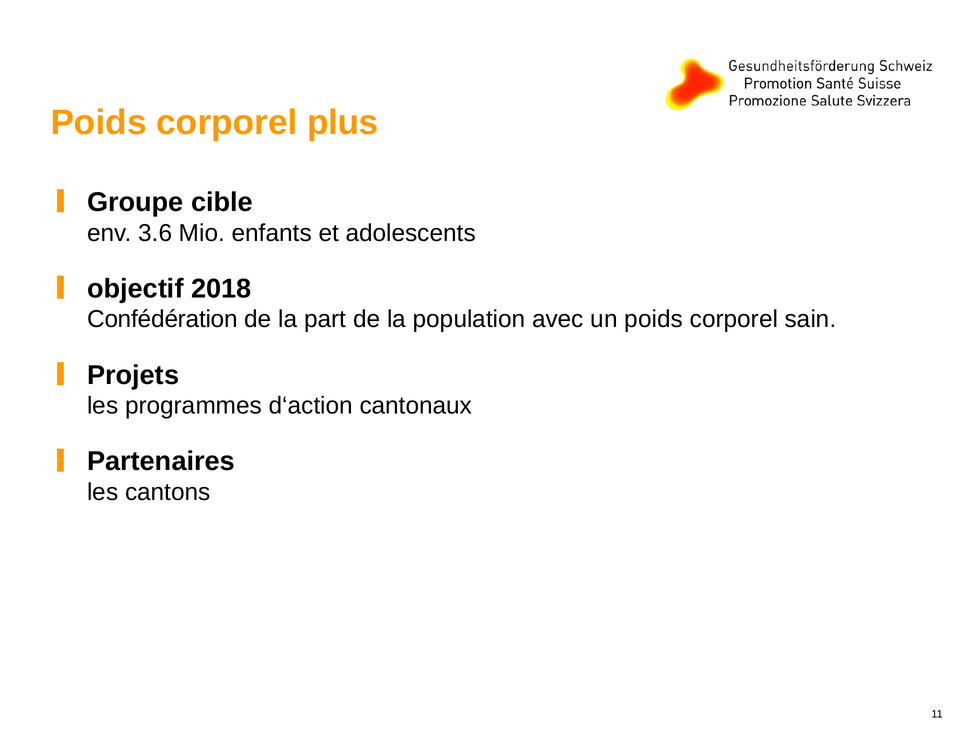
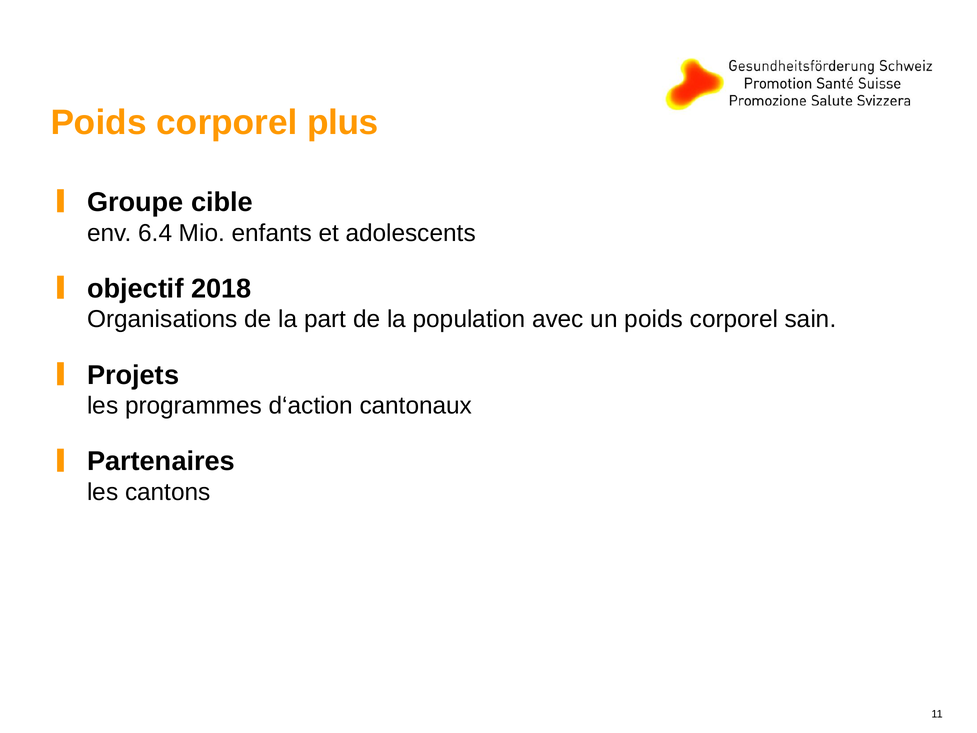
3.6: 3.6 -> 6.4
Confédération: Confédération -> Organisations
